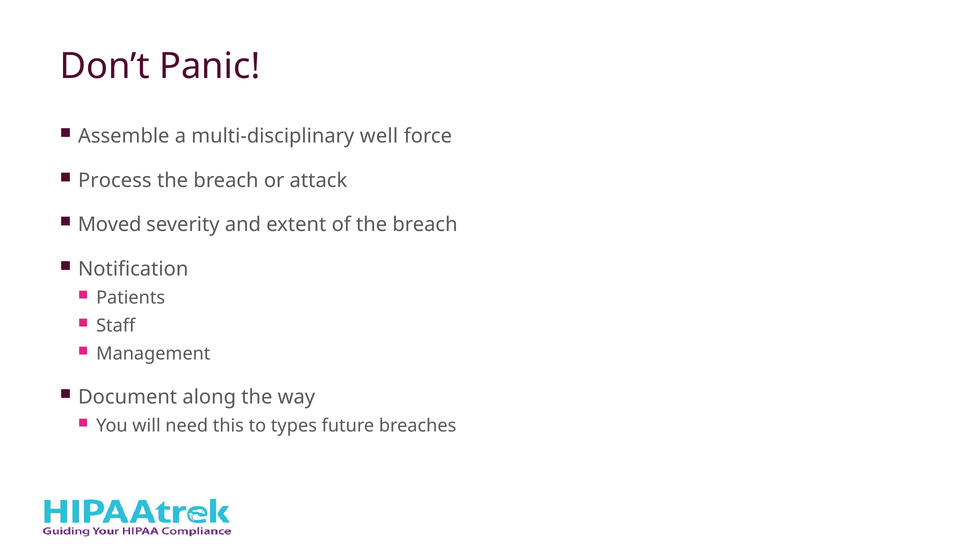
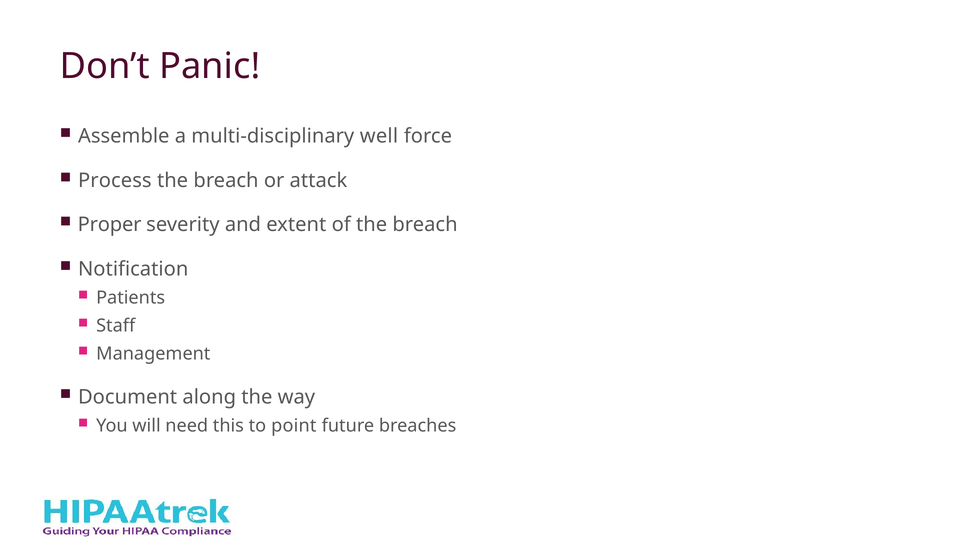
Moved: Moved -> Proper
types: types -> point
